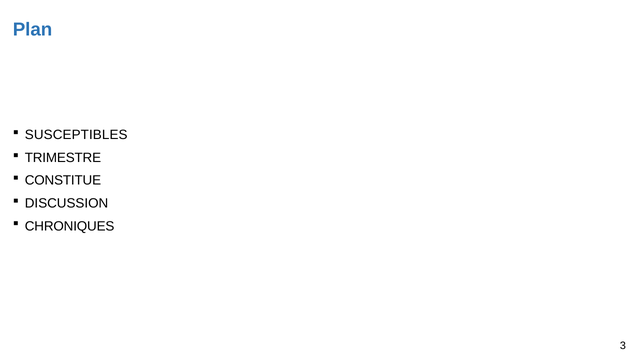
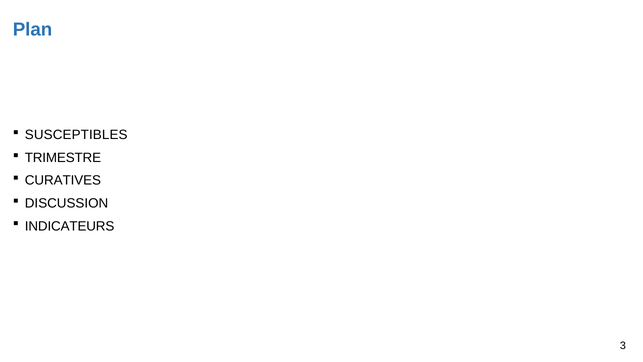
CONSTITUE: CONSTITUE -> CURATIVES
CHRONIQUES: CHRONIQUES -> INDICATEURS
